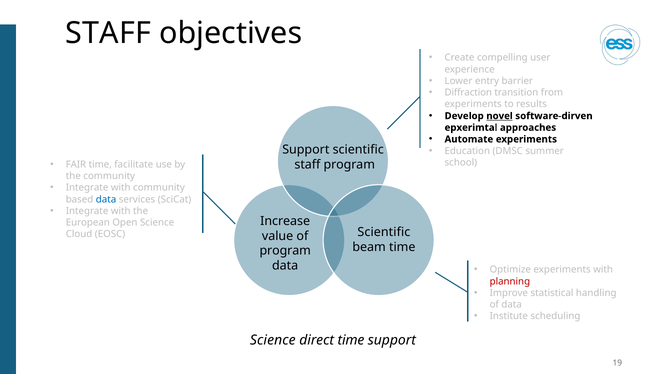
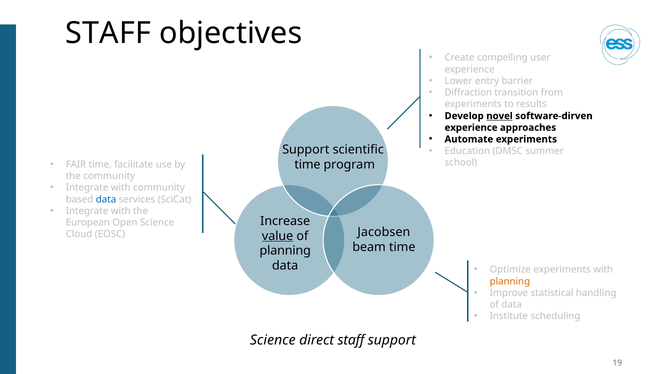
epxerimtal at (471, 128): epxerimtal -> experience
staff at (307, 165): staff -> time
Scientific at (384, 232): Scientific -> Jacobsen
value underline: none -> present
program at (285, 251): program -> planning
planning at (510, 282) colour: red -> orange
direct time: time -> staff
